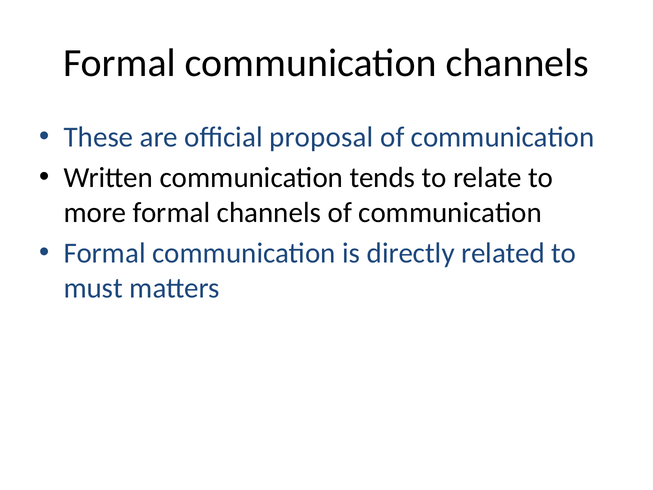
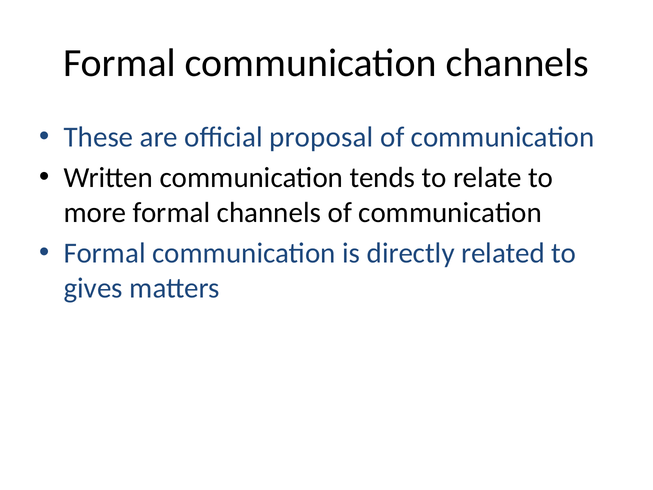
must: must -> gives
